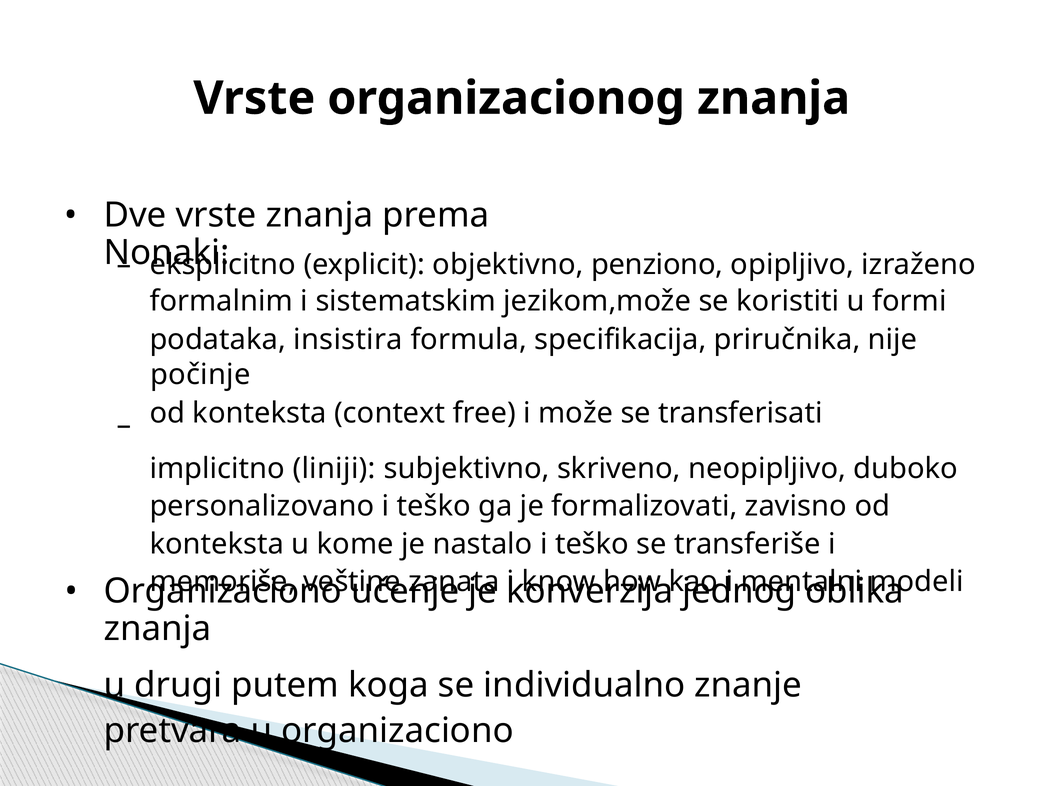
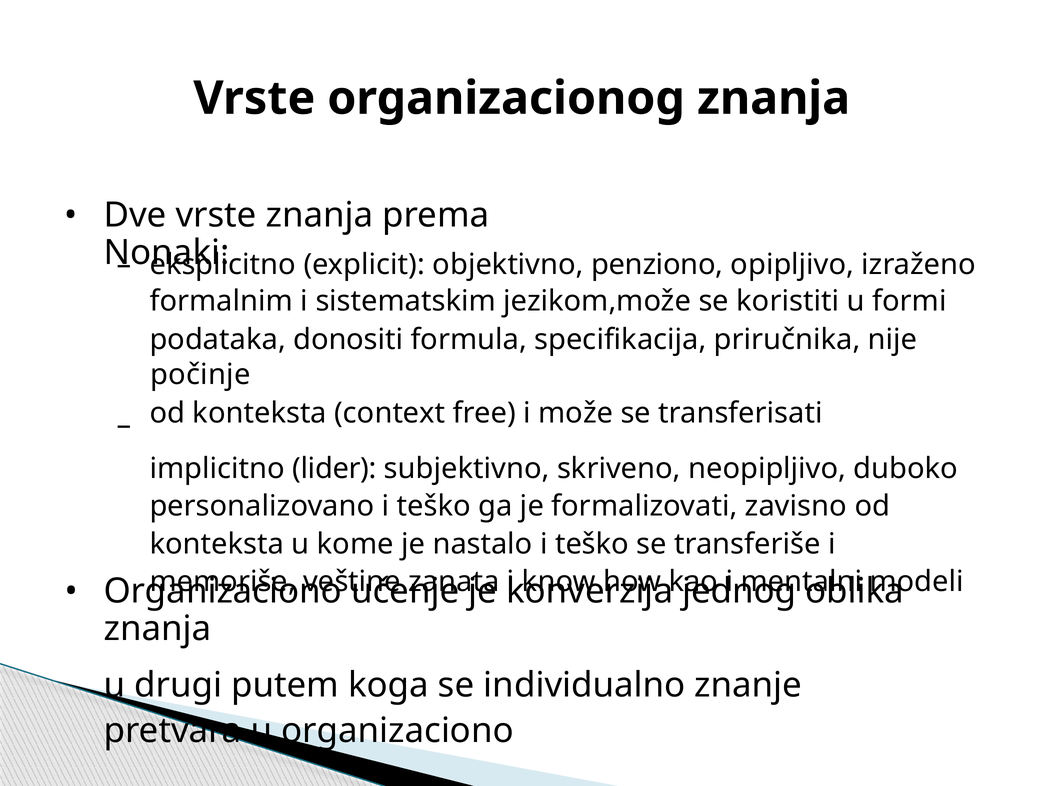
insistira: insistira -> donositi
liniji: liniji -> lider
